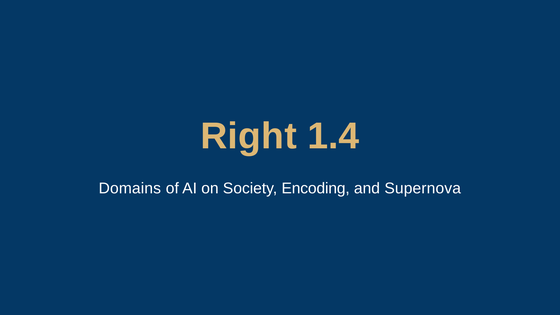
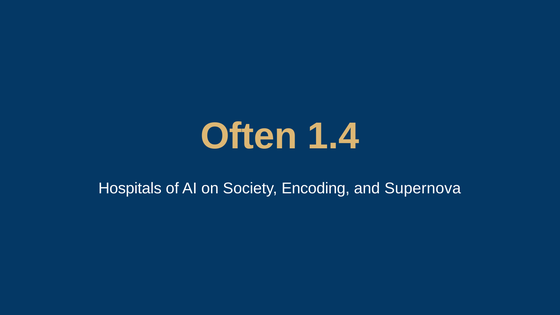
Right: Right -> Often
Domains: Domains -> Hospitals
